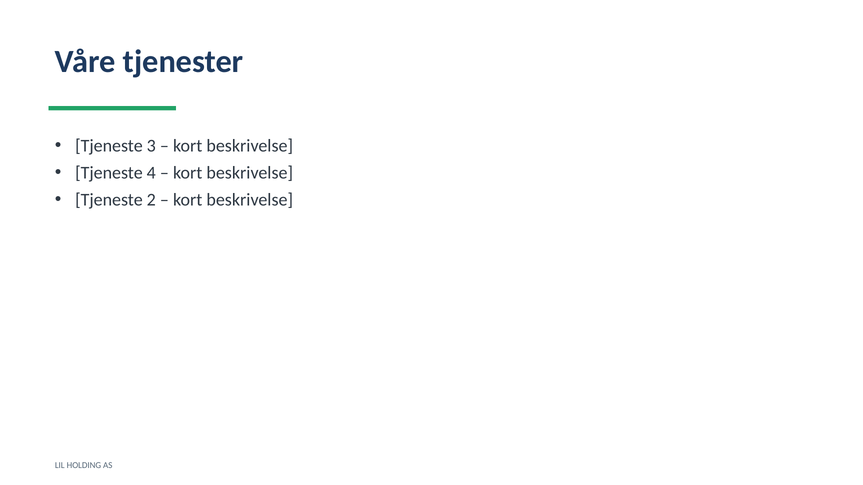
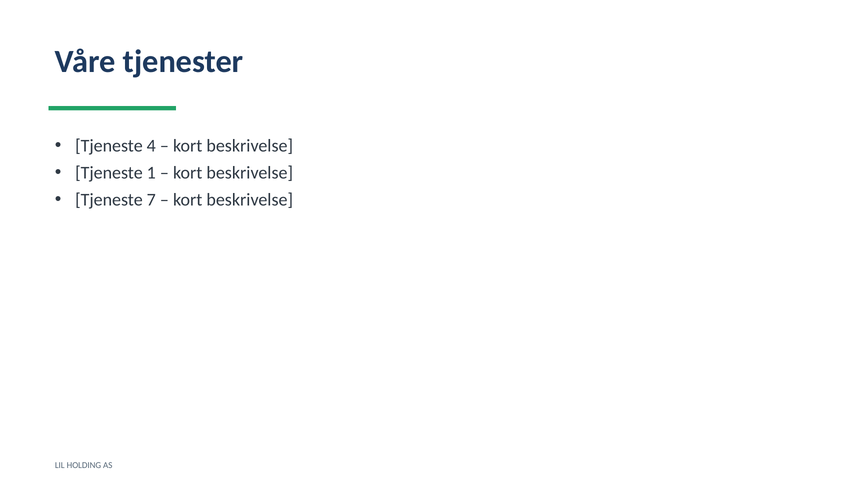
3: 3 -> 4
4: 4 -> 1
2: 2 -> 7
